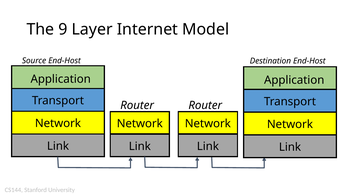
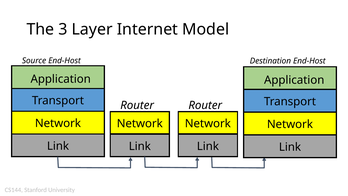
9: 9 -> 3
